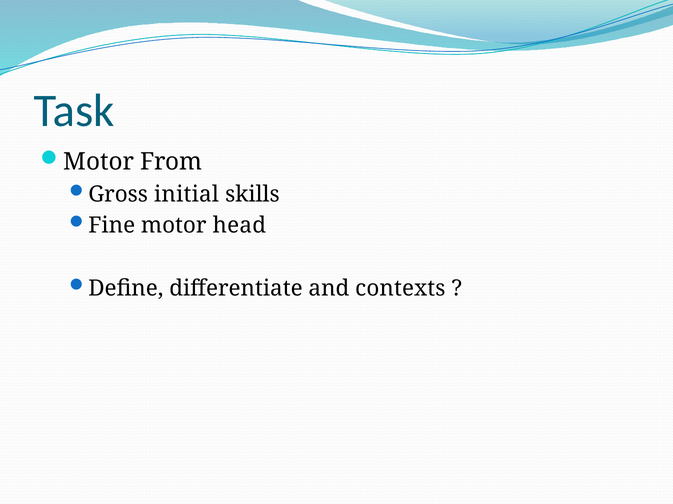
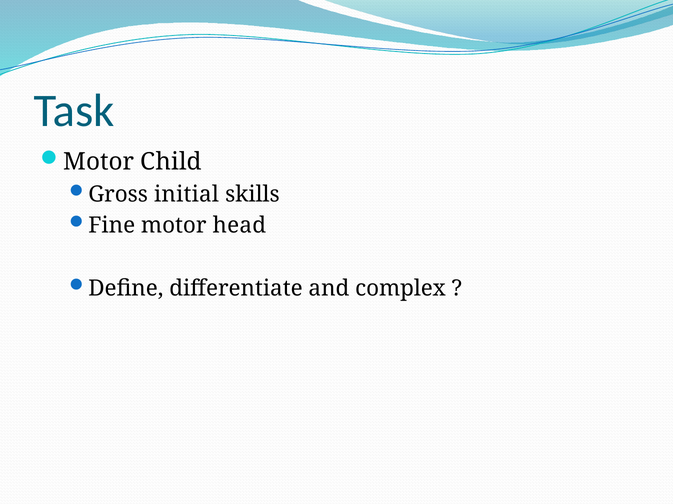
From: From -> Child
contexts: contexts -> complex
